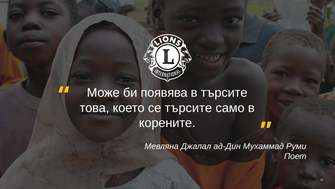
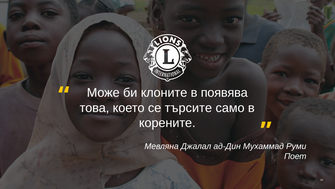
появява: появява -> клоните
в търсите: търсите -> появява
